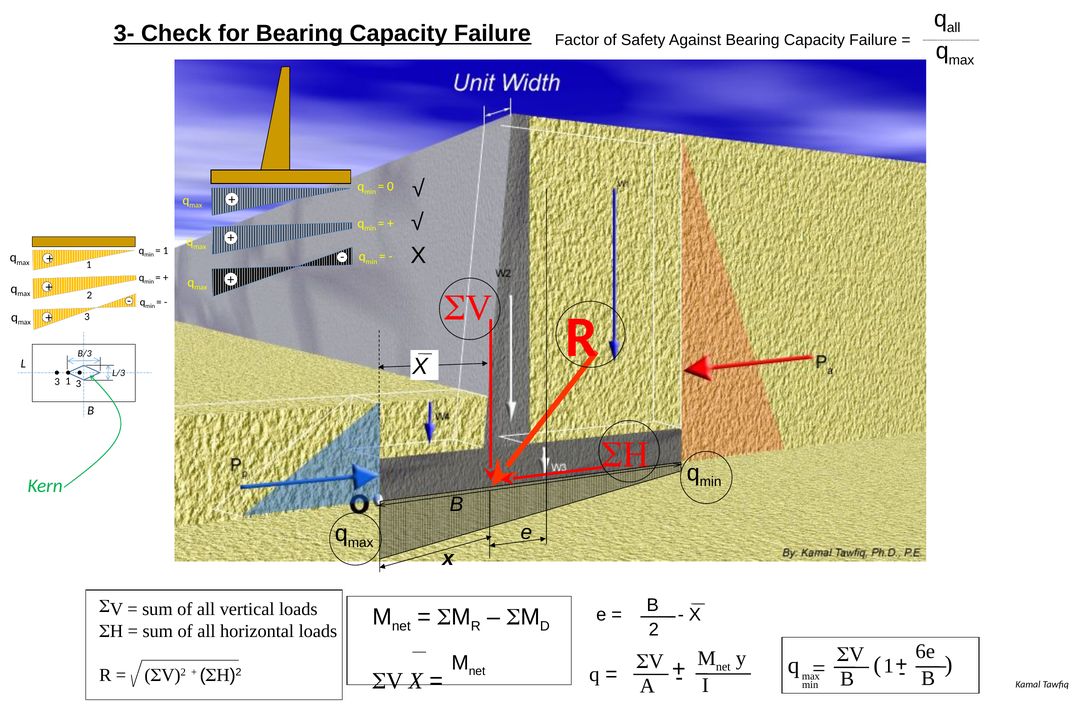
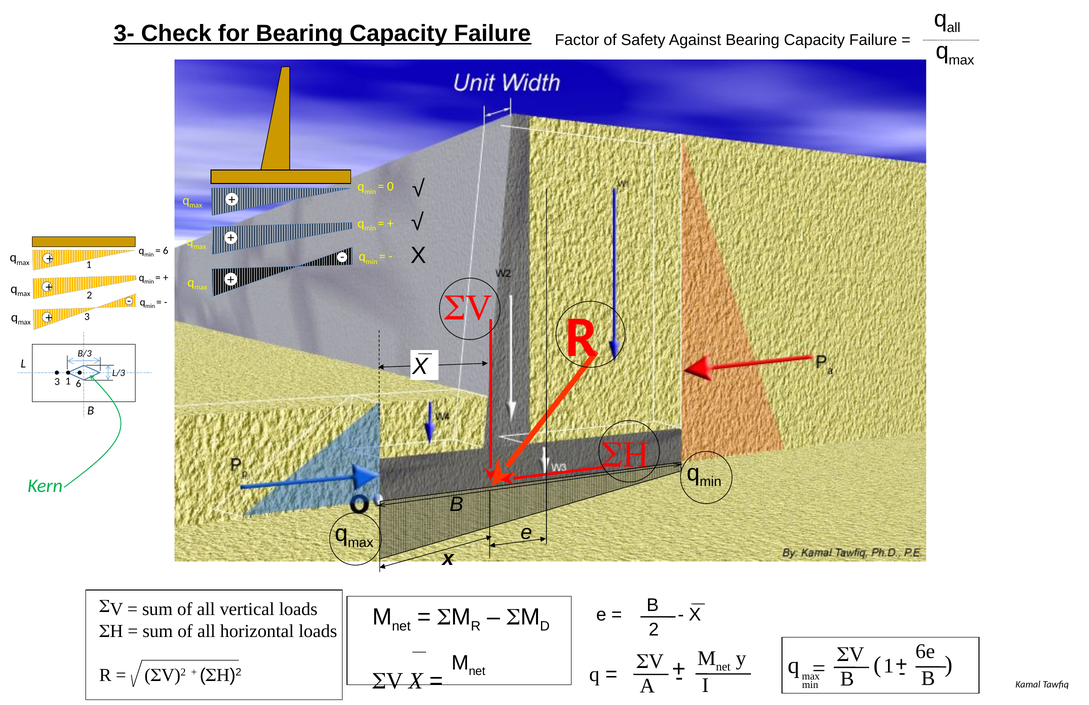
1 at (166, 250): 1 -> 6
1 3: 3 -> 6
